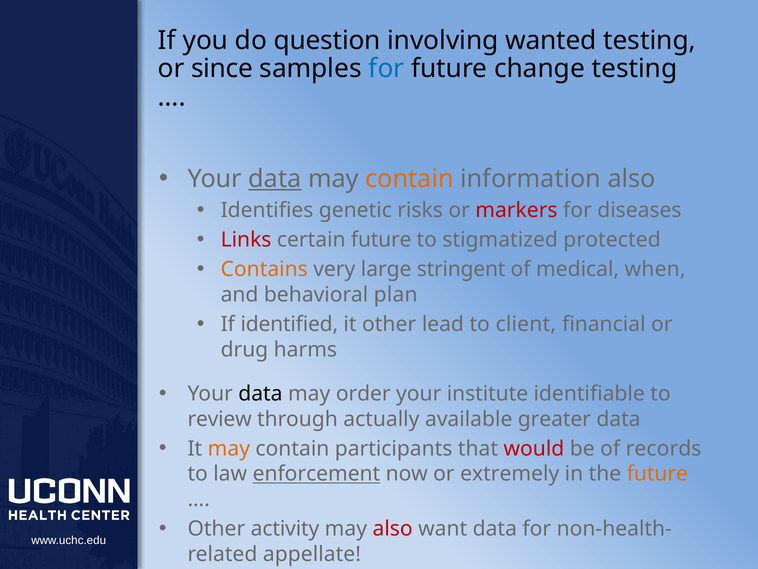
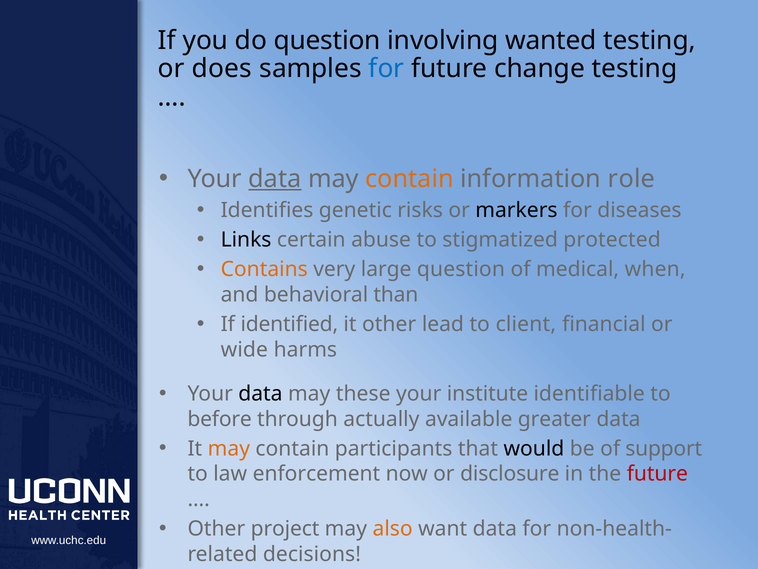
since: since -> does
information also: also -> role
markers colour: red -> black
Links colour: red -> black
certain future: future -> abuse
large stringent: stringent -> question
plan: plan -> than
drug: drug -> wide
order: order -> these
review: review -> before
would colour: red -> black
records: records -> support
enforcement underline: present -> none
extremely: extremely -> disclosure
future at (657, 474) colour: orange -> red
activity: activity -> project
also at (393, 528) colour: red -> orange
appellate: appellate -> decisions
